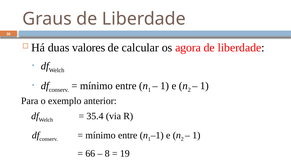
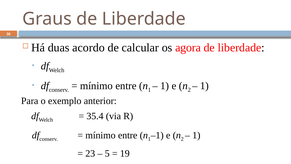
valores: valores -> acordo
66: 66 -> 23
8: 8 -> 5
